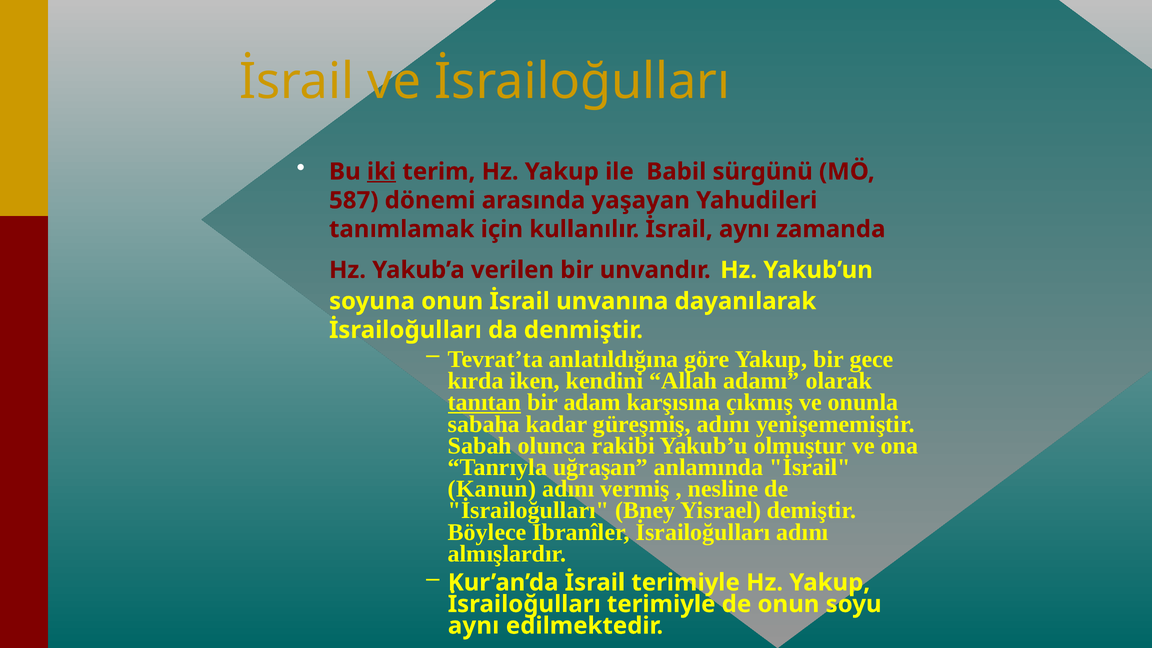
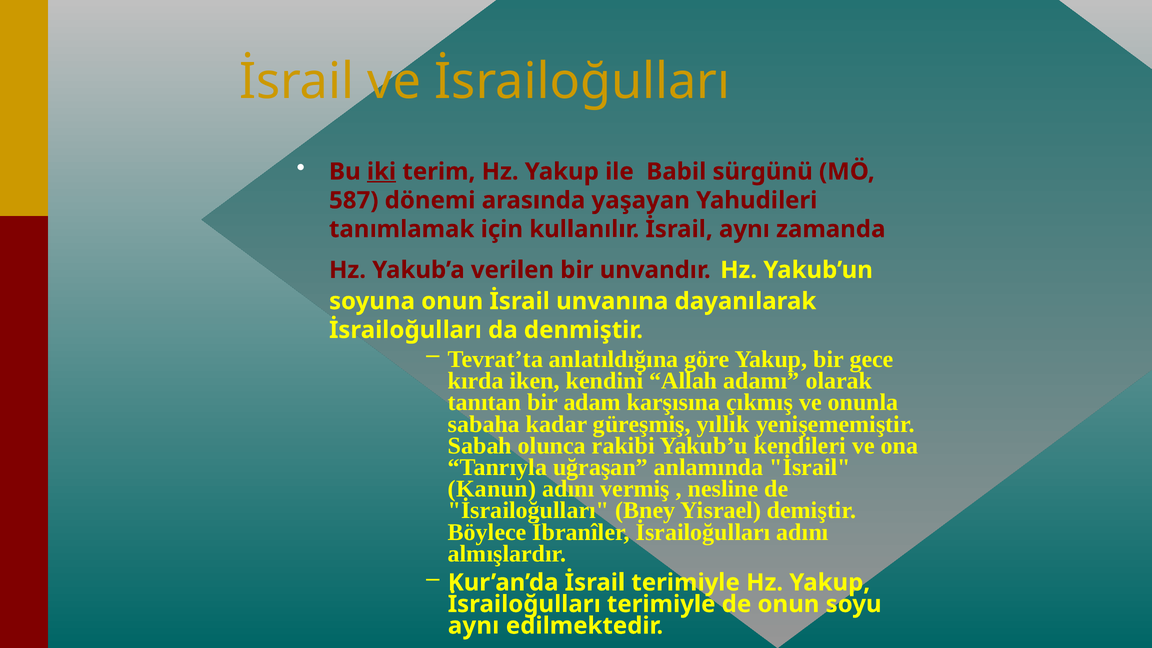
tanıtan underline: present -> none
güreşmiş adını: adını -> yıllık
olmuştur: olmuştur -> kendileri
